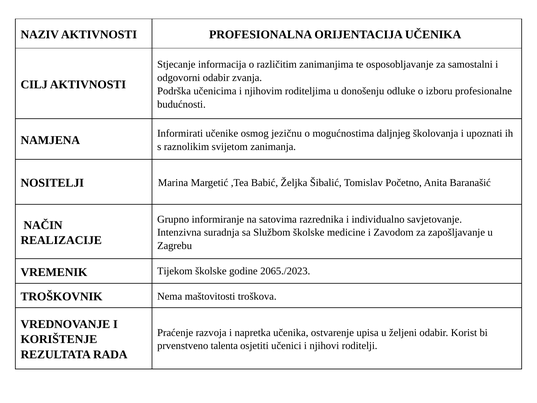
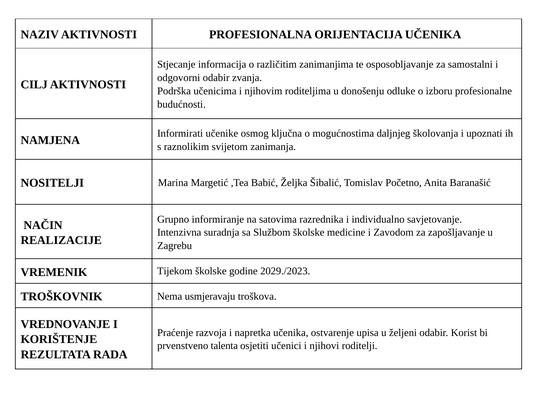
jezičnu: jezičnu -> ključna
2065./2023: 2065./2023 -> 2029./2023
maštovitosti: maštovitosti -> usmjeravaju
